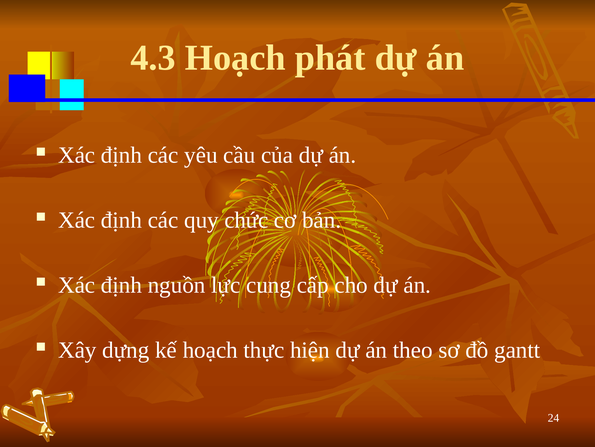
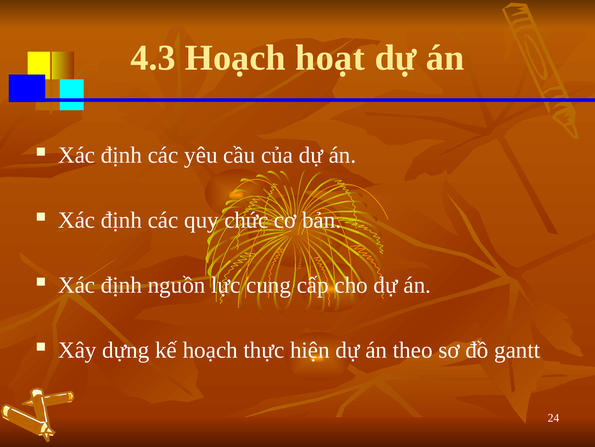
phát: phát -> hoạt
